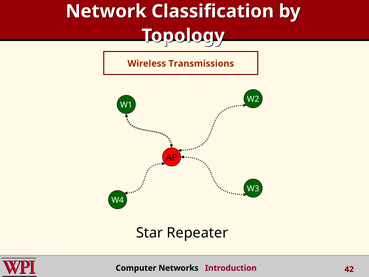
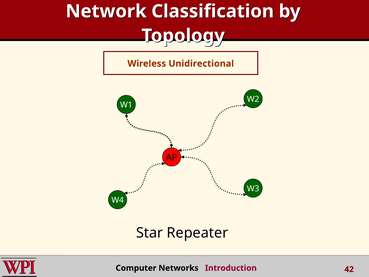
Transmissions: Transmissions -> Unidirectional
